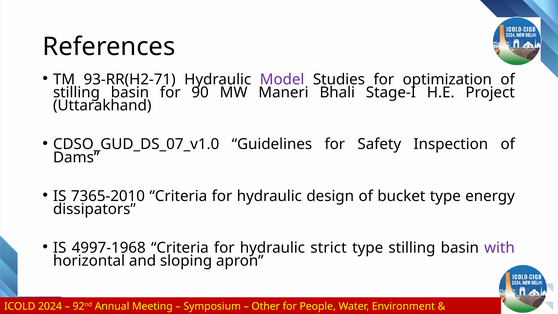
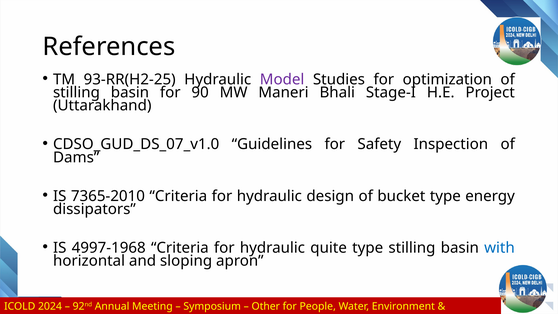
93-RR(H2-71: 93-RR(H2-71 -> 93-RR(H2-25
strict: strict -> quite
with colour: purple -> blue
